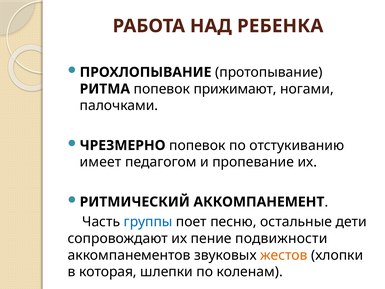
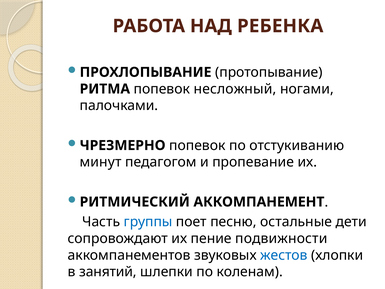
прижимают: прижимают -> несложный
имеет: имеет -> минут
жестов colour: orange -> blue
которая: которая -> занятий
